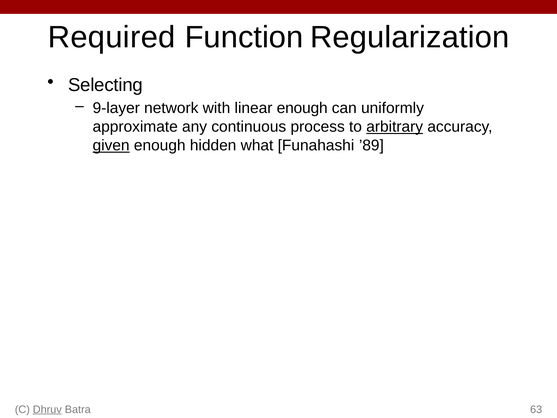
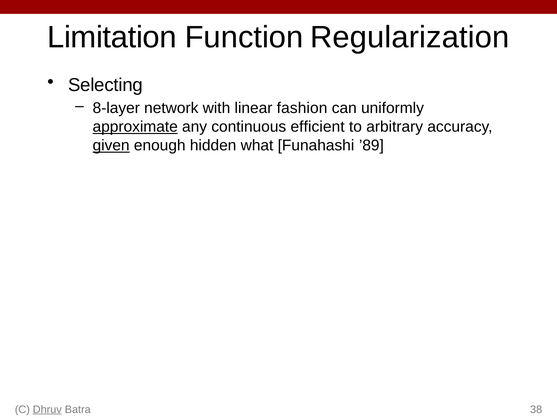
Required: Required -> Limitation
9-layer: 9-layer -> 8-layer
linear enough: enough -> fashion
approximate underline: none -> present
process: process -> efficient
arbitrary underline: present -> none
63: 63 -> 38
